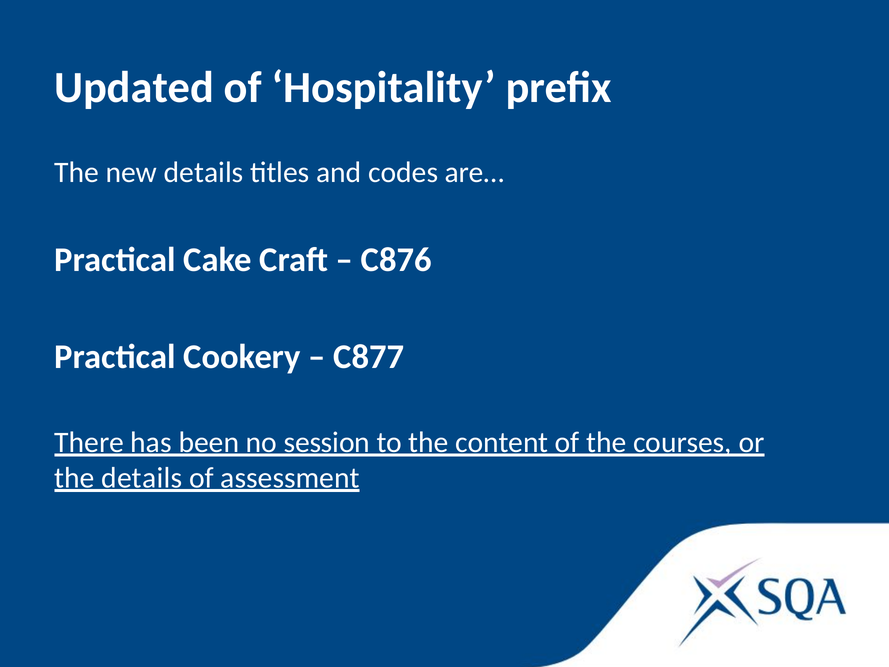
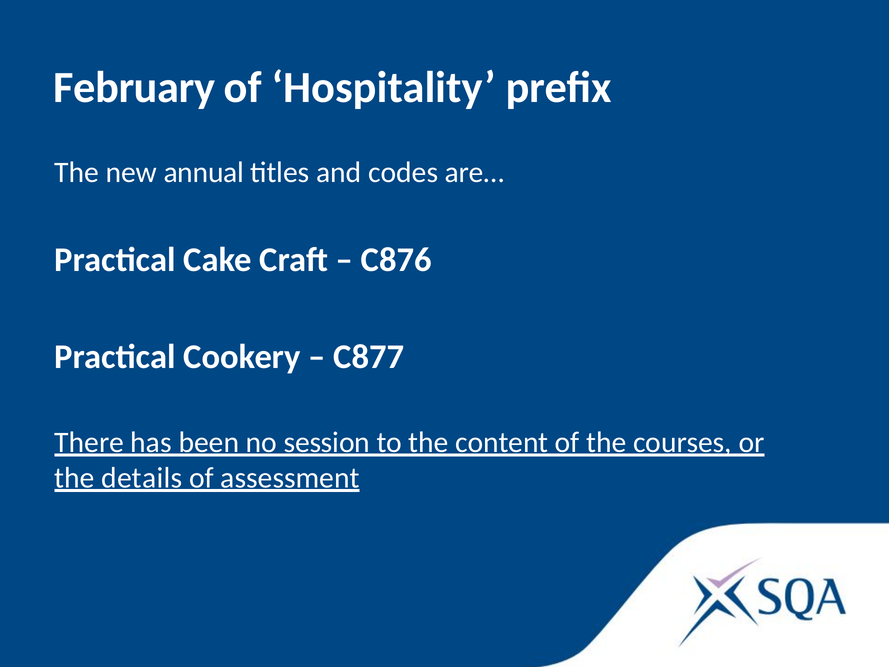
Updated: Updated -> February
new details: details -> annual
